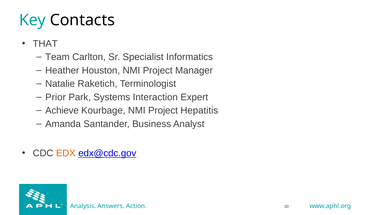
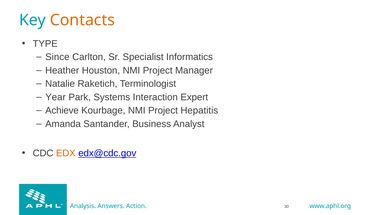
Contacts colour: black -> orange
THAT: THAT -> TYPE
Team: Team -> Since
Prior: Prior -> Year
